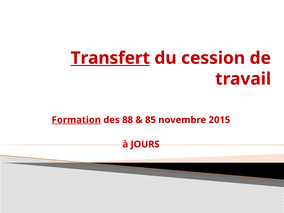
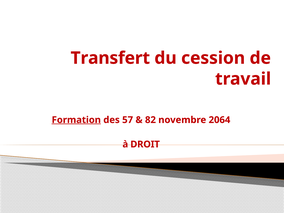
Transfert underline: present -> none
88: 88 -> 57
85: 85 -> 82
2015: 2015 -> 2064
JOURS: JOURS -> DROIT
